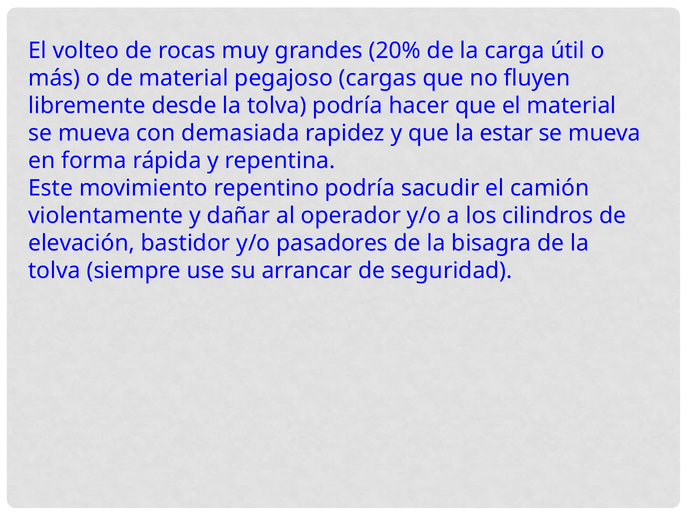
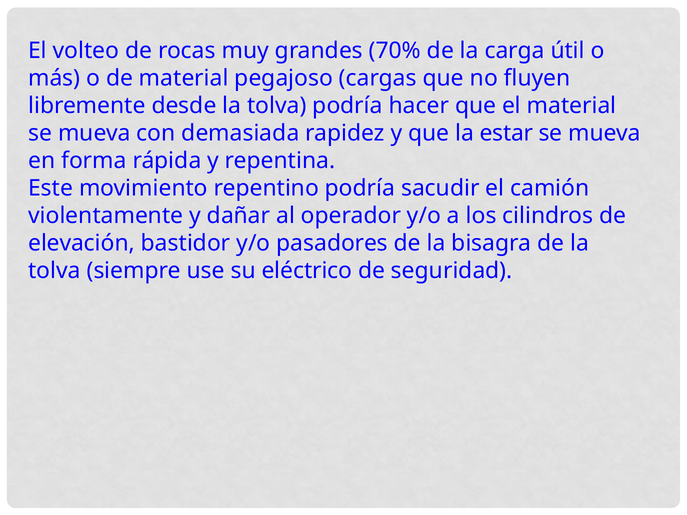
20%: 20% -> 70%
arrancar: arrancar -> eléctrico
